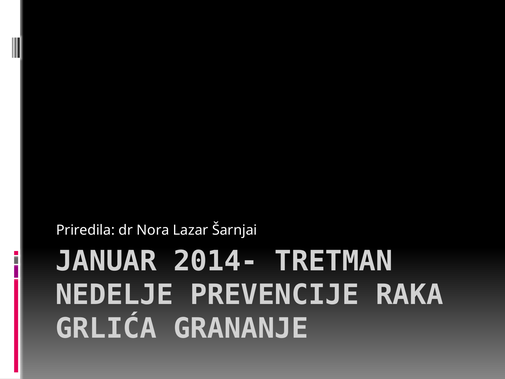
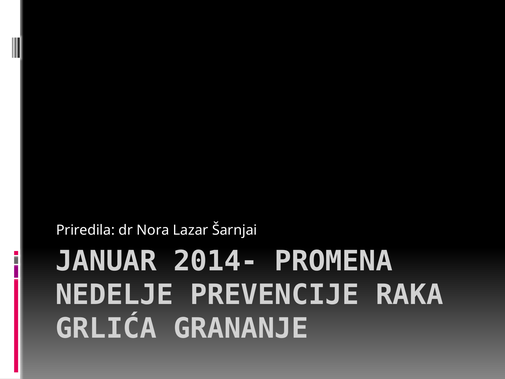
TRETMAN: TRETMAN -> PROMENA
